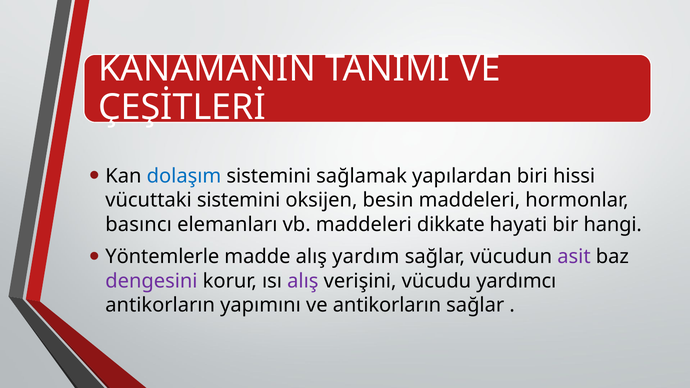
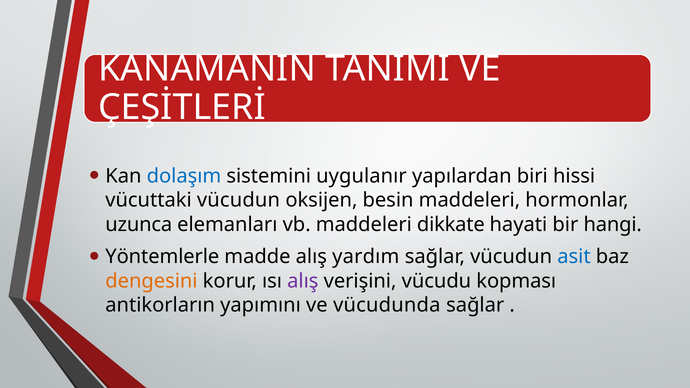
sağlamak: sağlamak -> uygulanır
vücuttaki sistemini: sistemini -> vücudun
basıncı: basıncı -> uzunca
asit colour: purple -> blue
dengesini colour: purple -> orange
yardımcı: yardımcı -> kopması
ve antikorların: antikorların -> vücudunda
